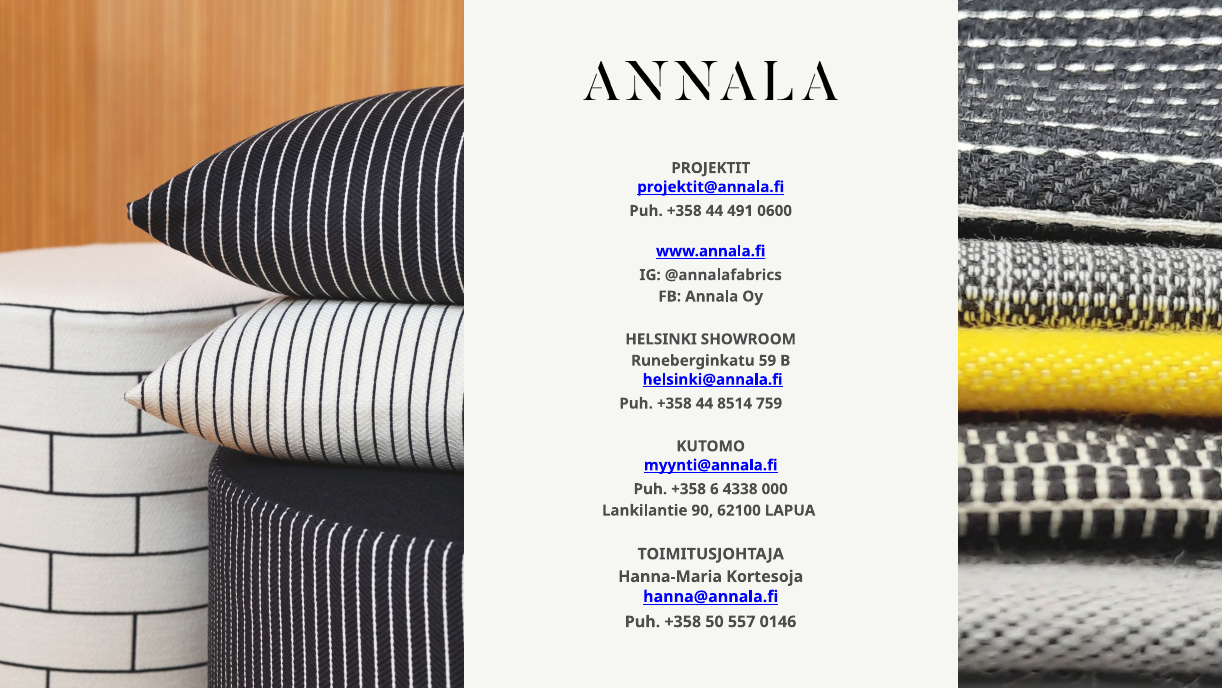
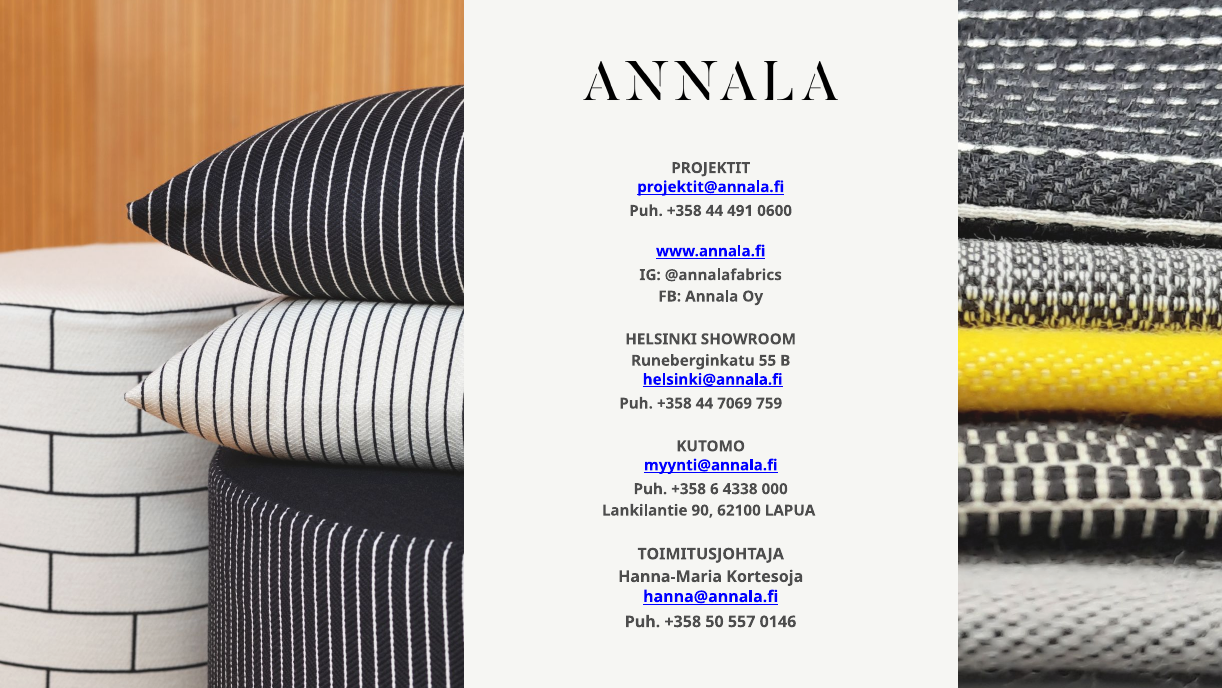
59: 59 -> 55
8514: 8514 -> 7069
